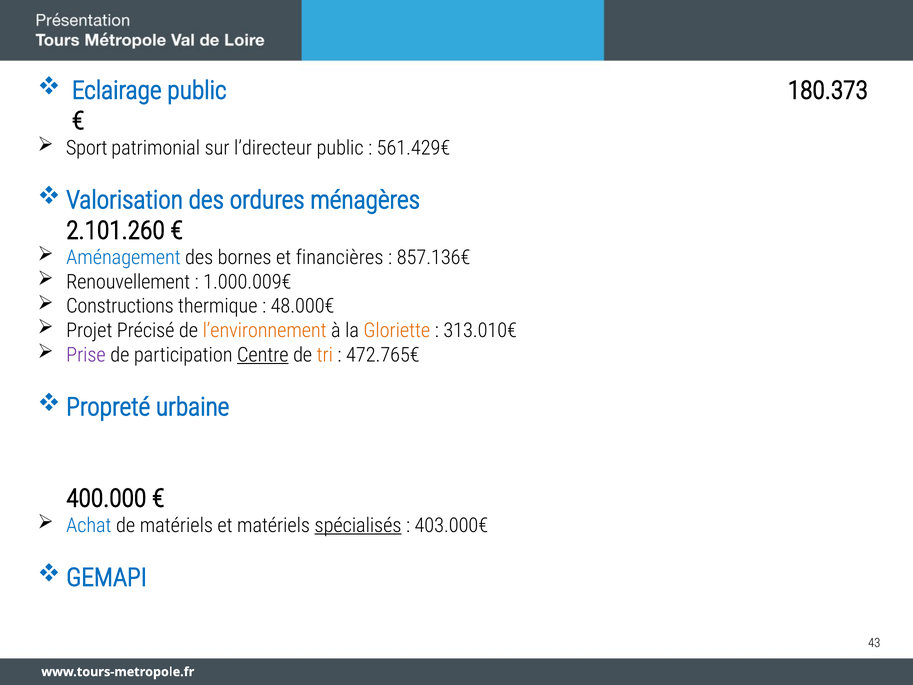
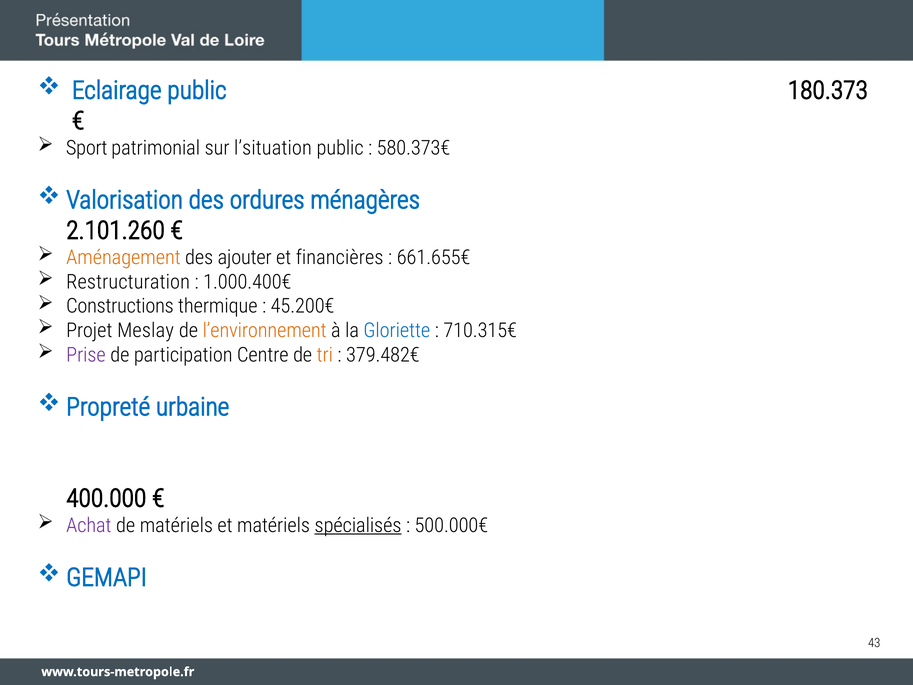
l’directeur: l’directeur -> l’situation
561.429€: 561.429€ -> 580.373€
Aménagement colour: blue -> orange
bornes: bornes -> ajouter
857.136€: 857.136€ -> 661.655€
Renouvellement: Renouvellement -> Restructuration
1.000.009€: 1.000.009€ -> 1.000.400€
48.000€: 48.000€ -> 45.200€
Précisé: Précisé -> Meslay
Gloriette colour: orange -> blue
313.010€: 313.010€ -> 710.315€
Centre underline: present -> none
472.765€: 472.765€ -> 379.482€
Achat colour: blue -> purple
403.000€: 403.000€ -> 500.000€
